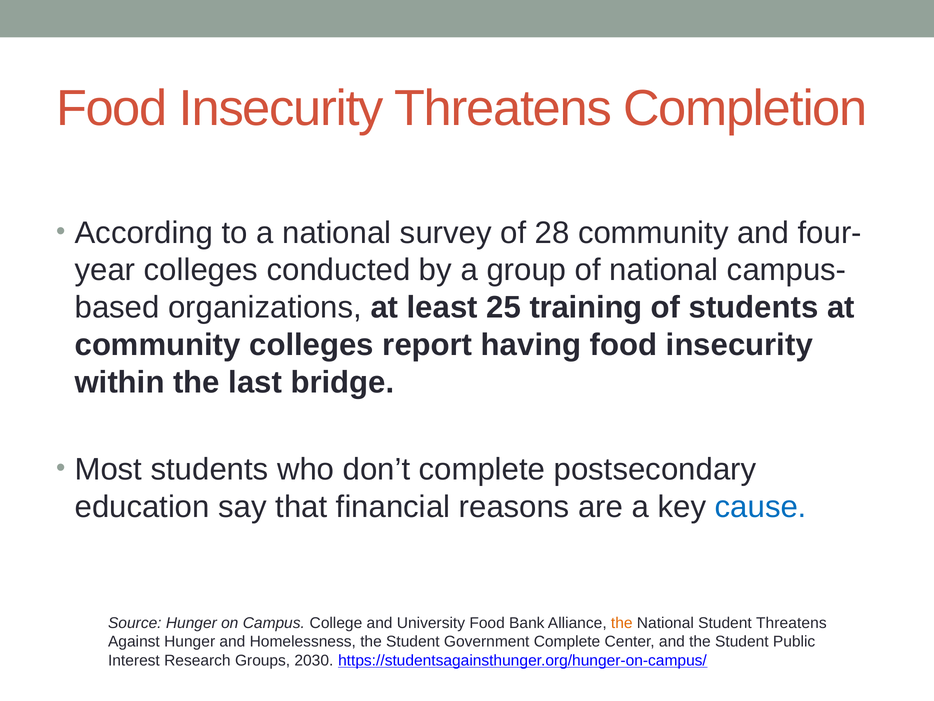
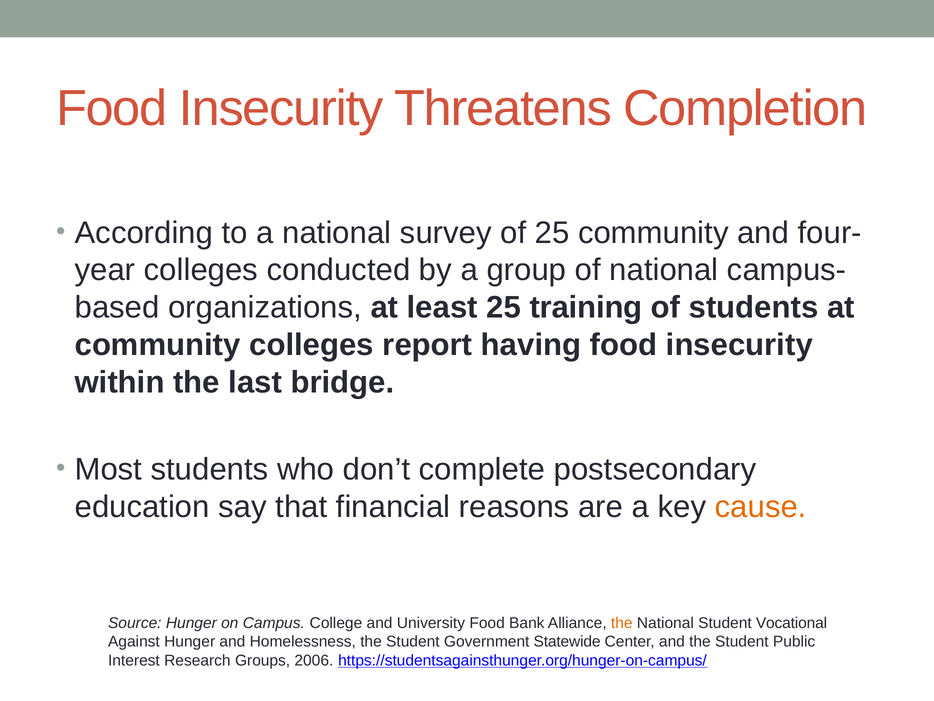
of 28: 28 -> 25
cause colour: blue -> orange
Student Threatens: Threatens -> Vocational
Government Complete: Complete -> Statewide
2030: 2030 -> 2006
